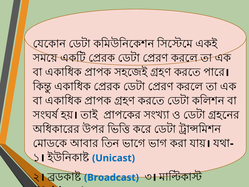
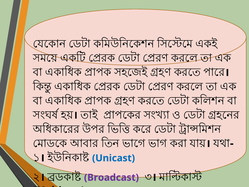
Broadcast colour: blue -> purple
